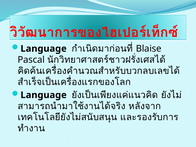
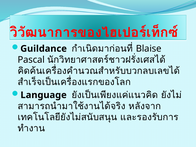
Language at (44, 49): Language -> Guildance
